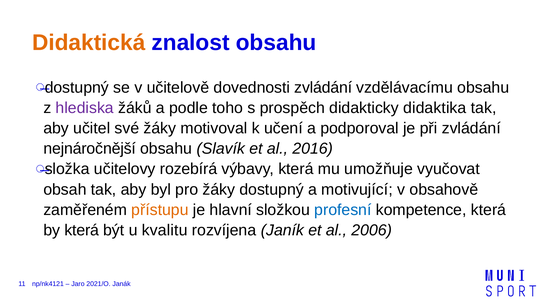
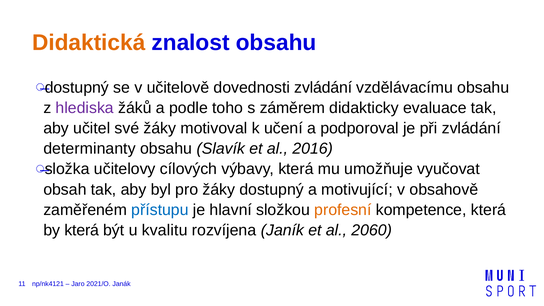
prospěch: prospěch -> záměrem
didaktika: didaktika -> evaluace
nejnáročnější: nejnáročnější -> determinanty
rozebírá: rozebírá -> cílových
přístupu colour: orange -> blue
profesní colour: blue -> orange
2006: 2006 -> 2060
